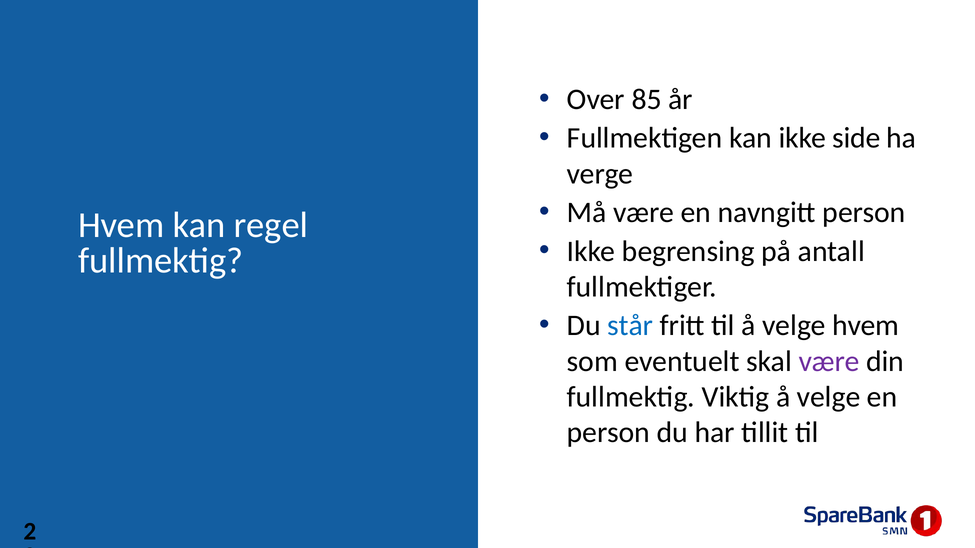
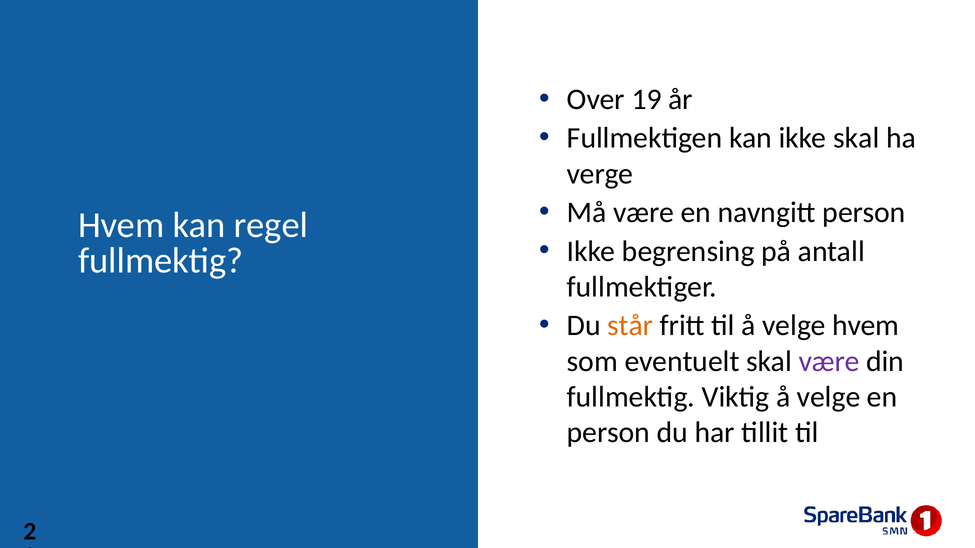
85: 85 -> 19
ikke side: side -> skal
står colour: blue -> orange
